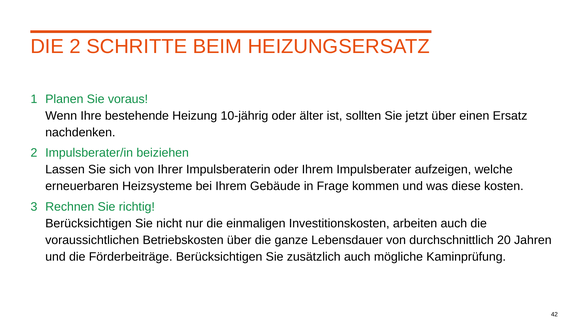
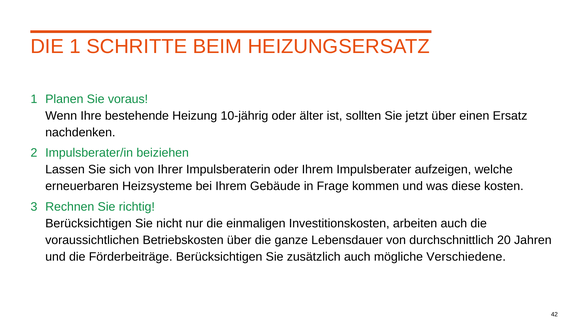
DIE 2: 2 -> 1
Kaminprüfung: Kaminprüfung -> Verschiedene
